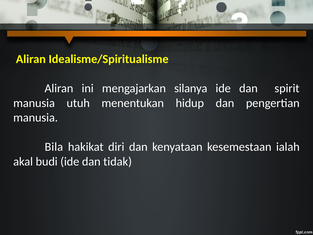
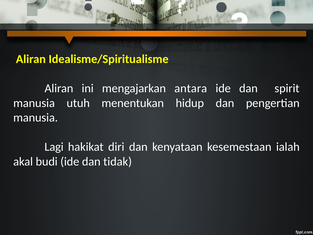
silanya: silanya -> antara
Bila: Bila -> Lagi
